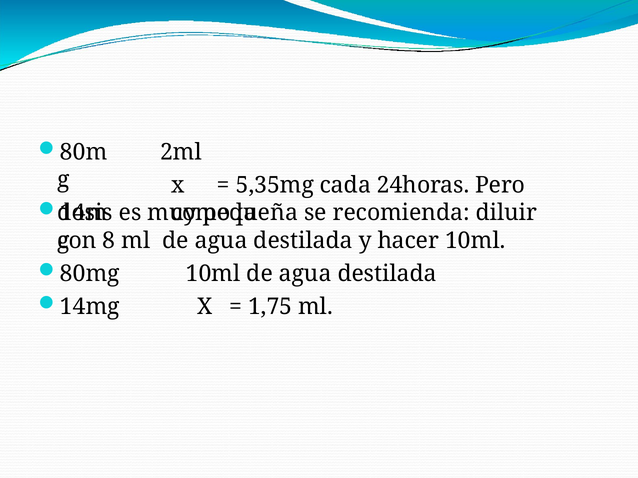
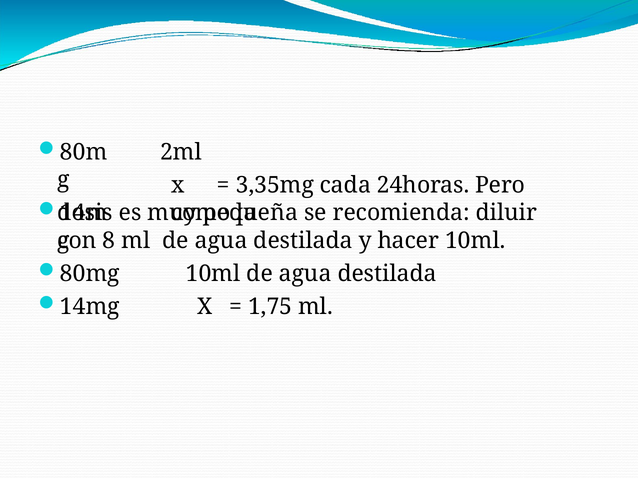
5,35mg: 5,35mg -> 3,35mg
